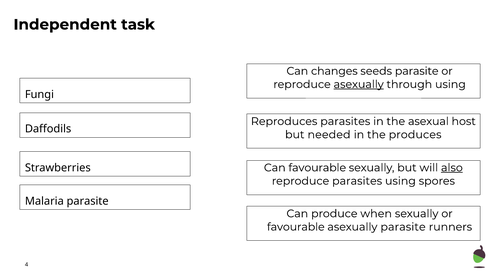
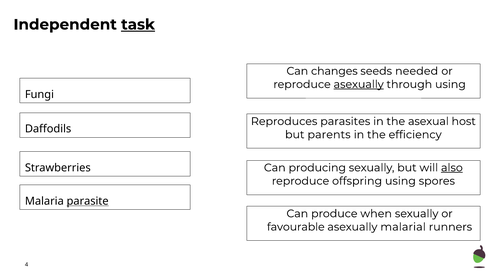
task underline: none -> present
seeds parasite: parasite -> needed
needed: needed -> parents
produces: produces -> efficiency
Can favourable: favourable -> producing
reproduce parasites: parasites -> offspring
parasite at (88, 201) underline: none -> present
asexually parasite: parasite -> malarial
